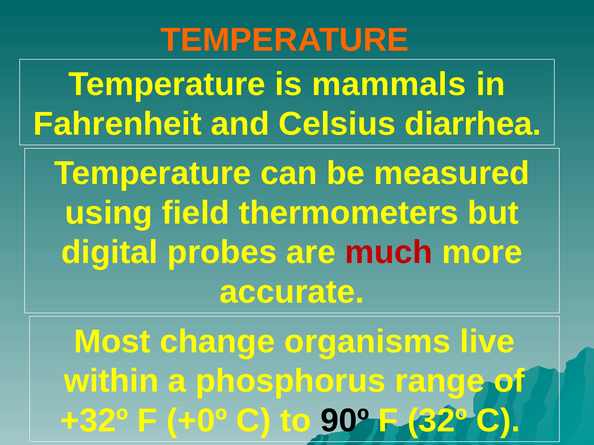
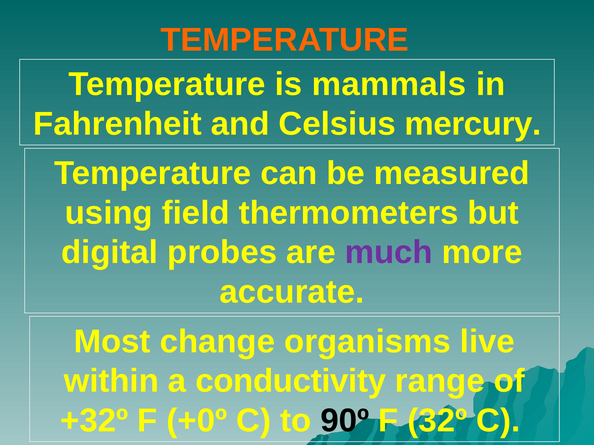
diarrhea: diarrhea -> mercury
much colour: red -> purple
phosphorus: phosphorus -> conductivity
